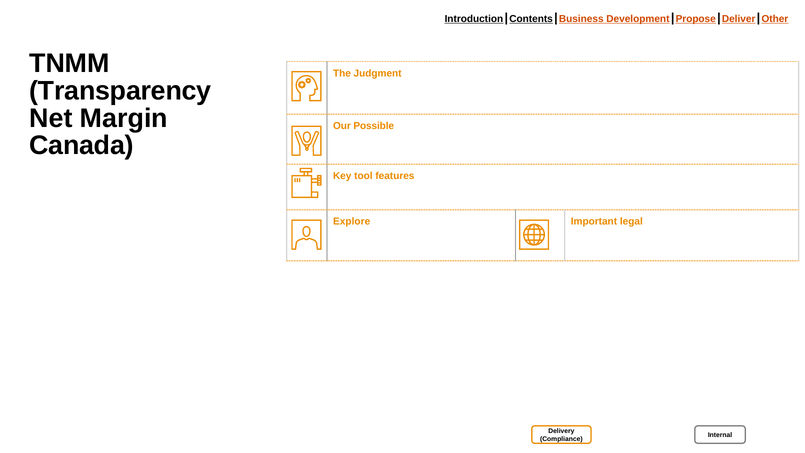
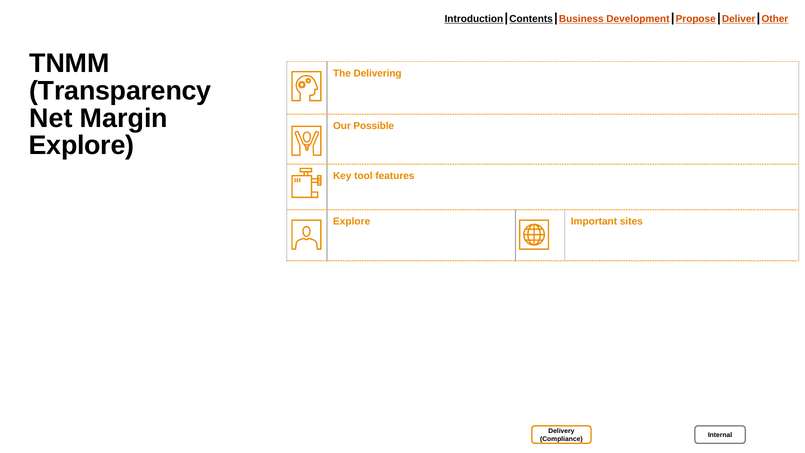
Judgment: Judgment -> Delivering
Canada at (82, 145): Canada -> Explore
legal: legal -> sites
